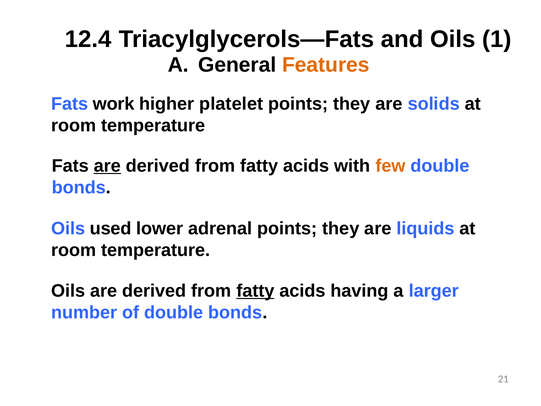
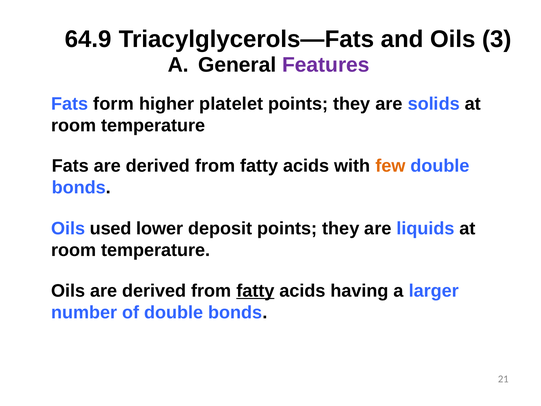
12.4: 12.4 -> 64.9
1: 1 -> 3
Features colour: orange -> purple
work: work -> form
are at (107, 166) underline: present -> none
adrenal: adrenal -> deposit
